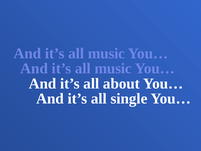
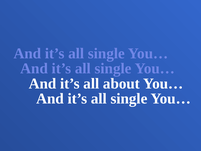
music at (106, 53): music -> single
music at (113, 68): music -> single
